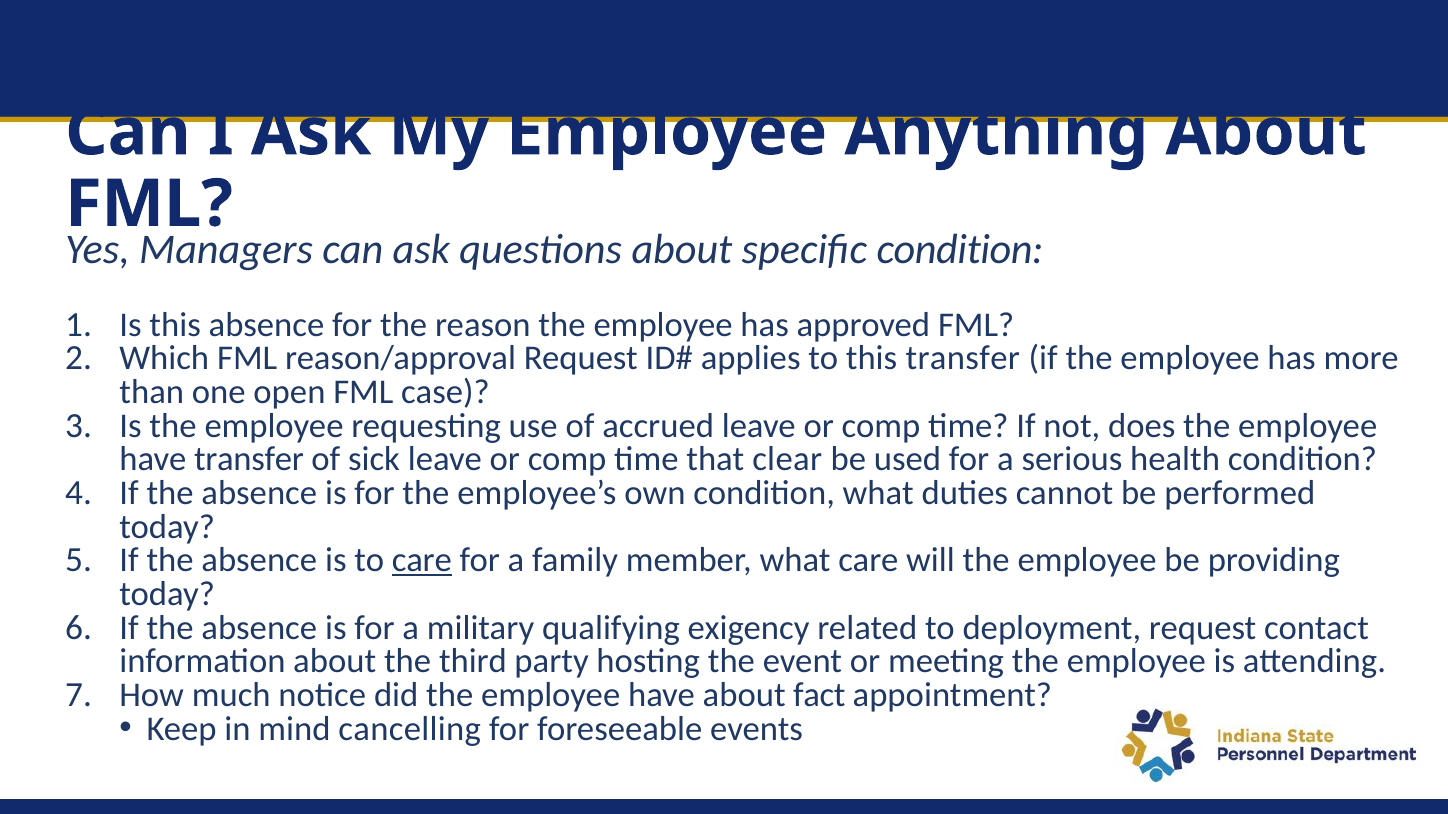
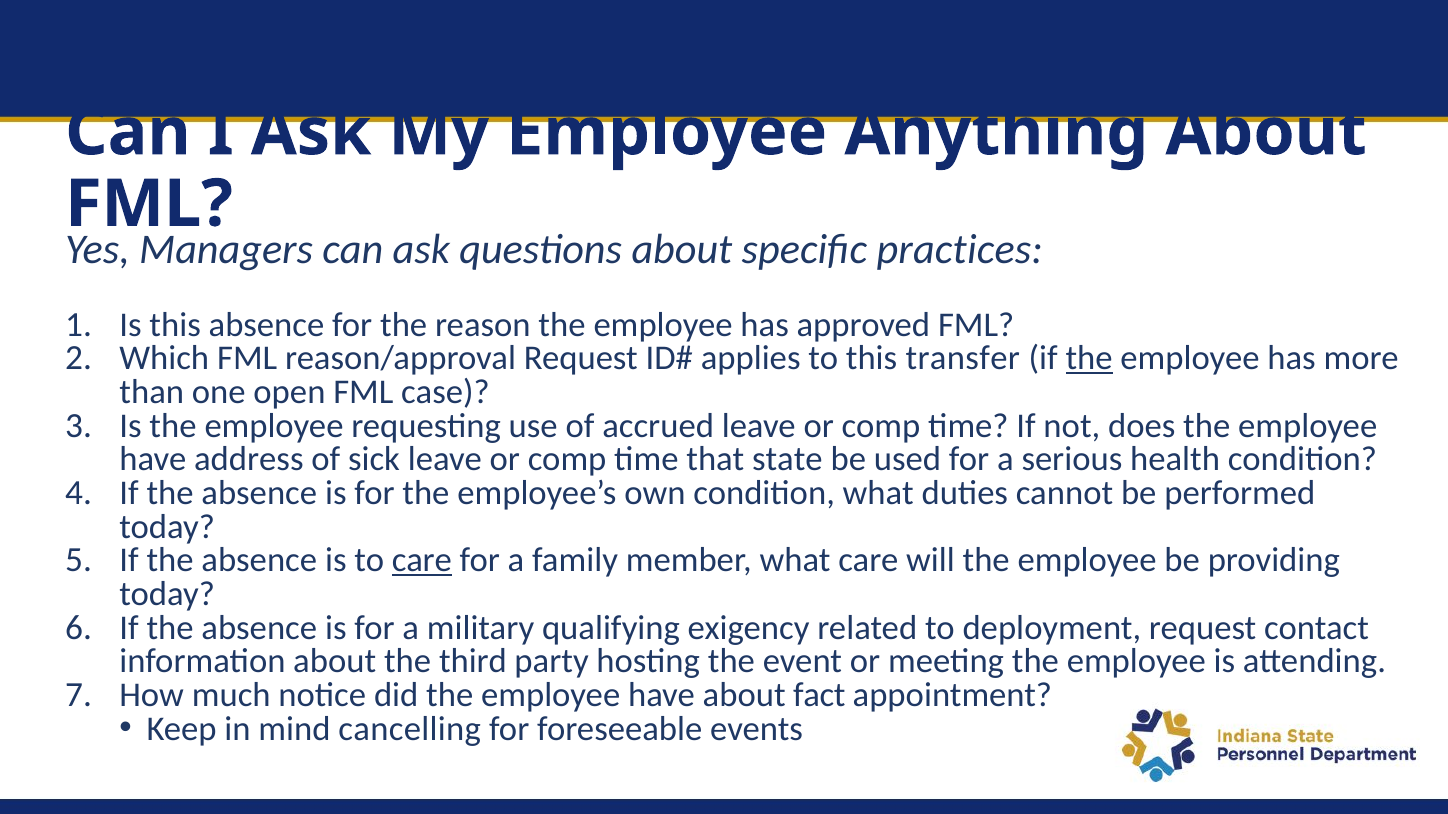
specific condition: condition -> practices
the at (1089, 359) underline: none -> present
have transfer: transfer -> address
clear: clear -> state
